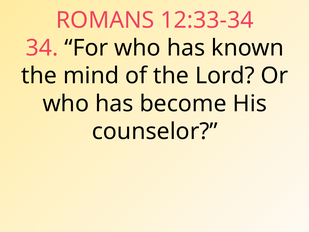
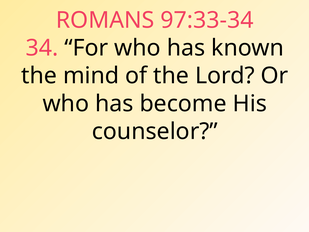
12:33-34: 12:33-34 -> 97:33-34
